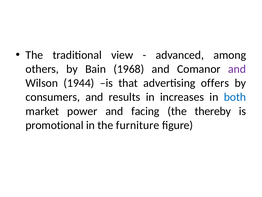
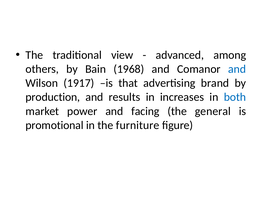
and at (237, 69) colour: purple -> blue
1944: 1944 -> 1917
offers: offers -> brand
consumers: consumers -> production
thereby: thereby -> general
